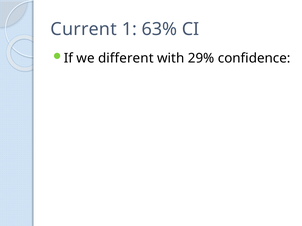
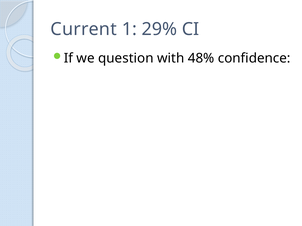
63%: 63% -> 29%
different: different -> question
29%: 29% -> 48%
